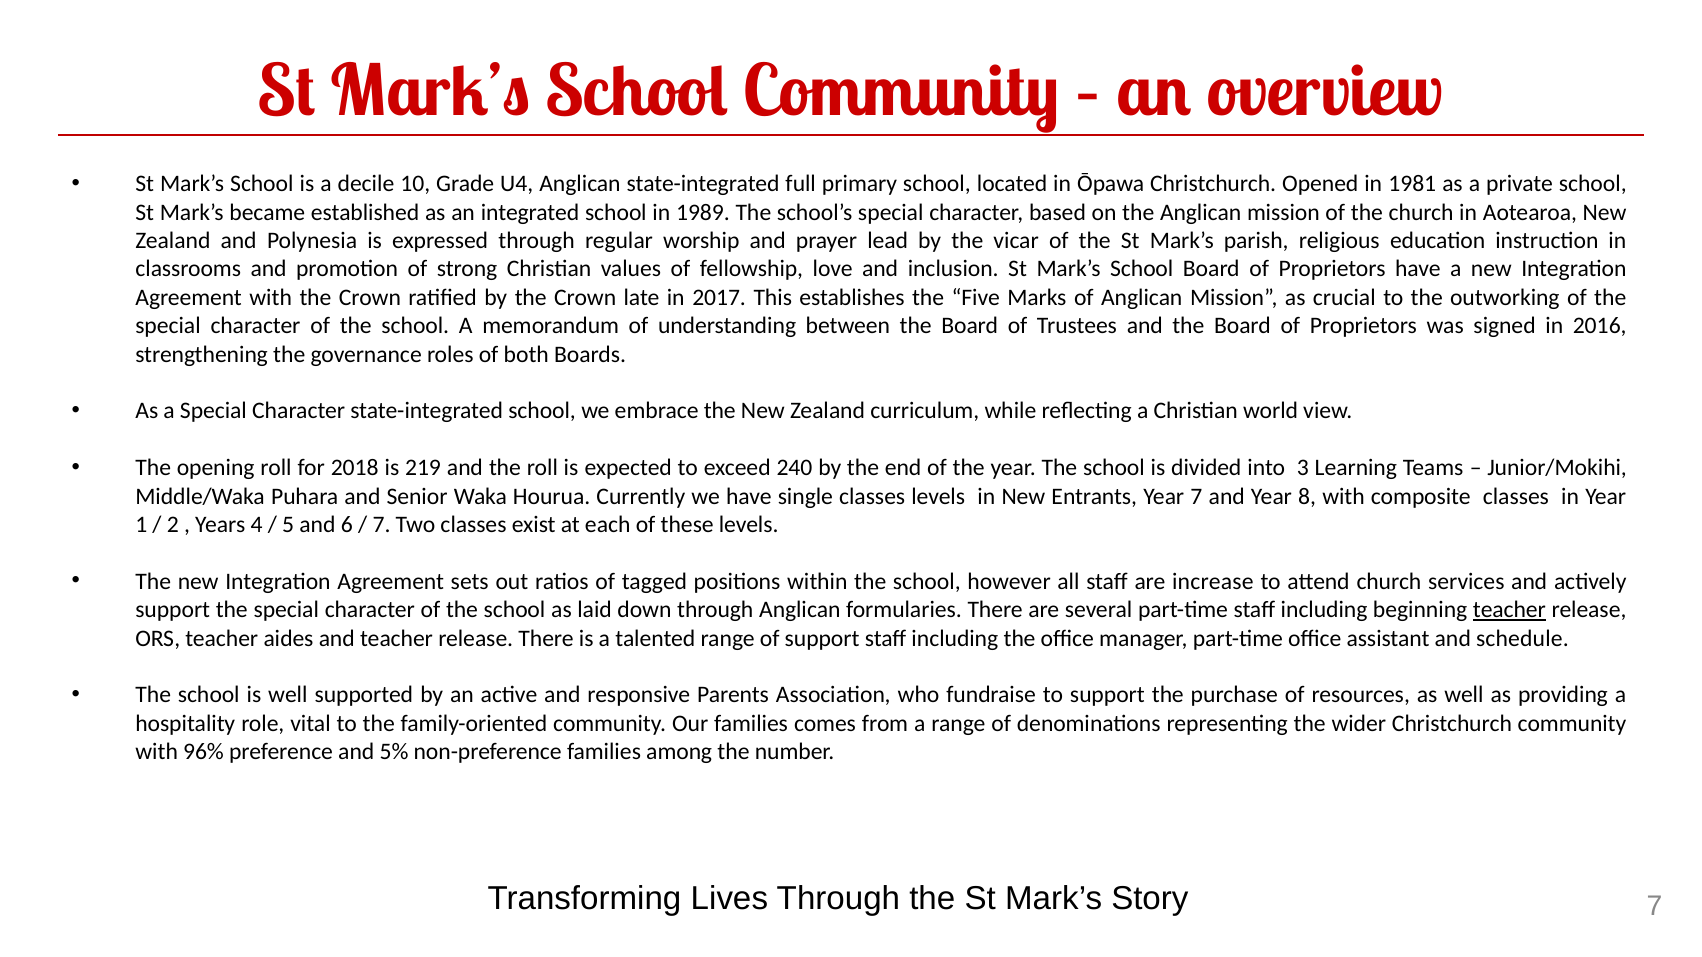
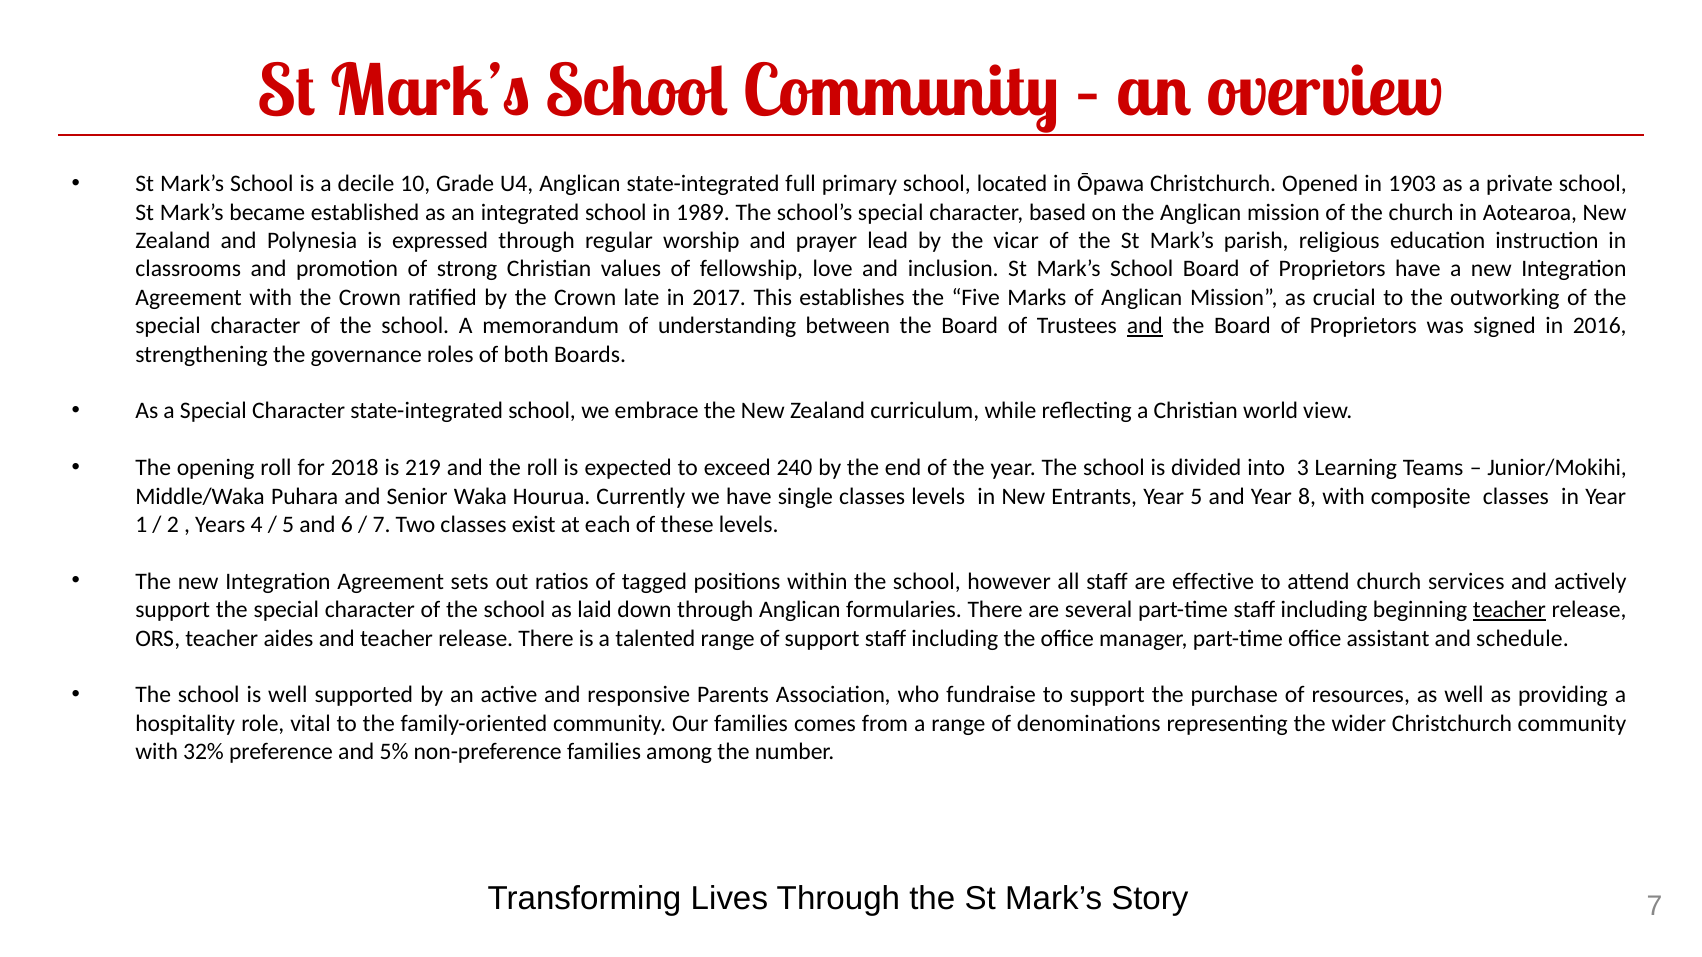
1981: 1981 -> 1903
and at (1145, 326) underline: none -> present
Year 7: 7 -> 5
increase: increase -> effective
96%: 96% -> 32%
